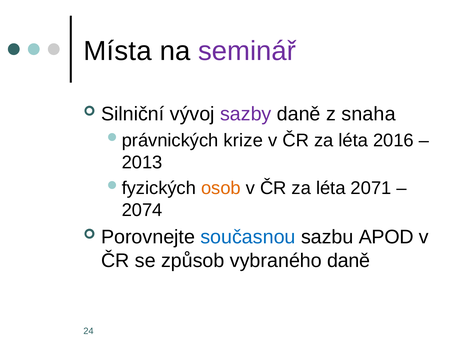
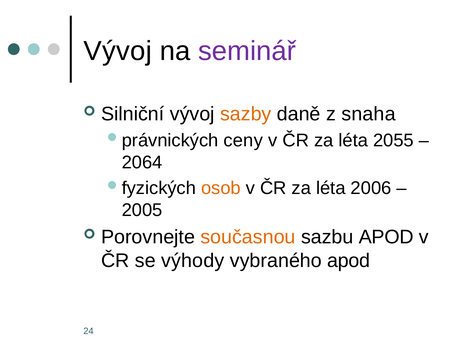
Místa at (118, 51): Místa -> Vývoj
sazby colour: purple -> orange
krize: krize -> ceny
2016: 2016 -> 2055
2013: 2013 -> 2064
2071: 2071 -> 2006
2074: 2074 -> 2005
současnou colour: blue -> orange
způsob: způsob -> výhody
vybraného daně: daně -> apod
